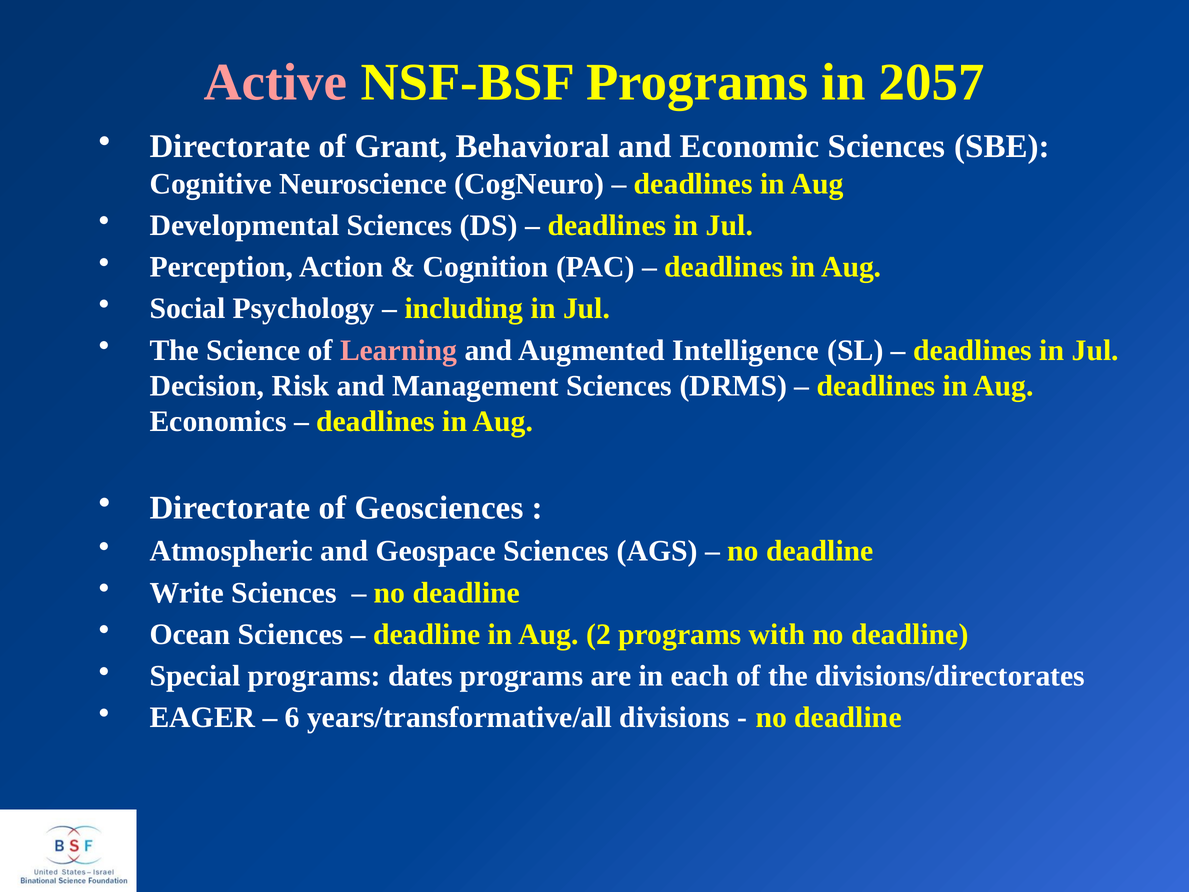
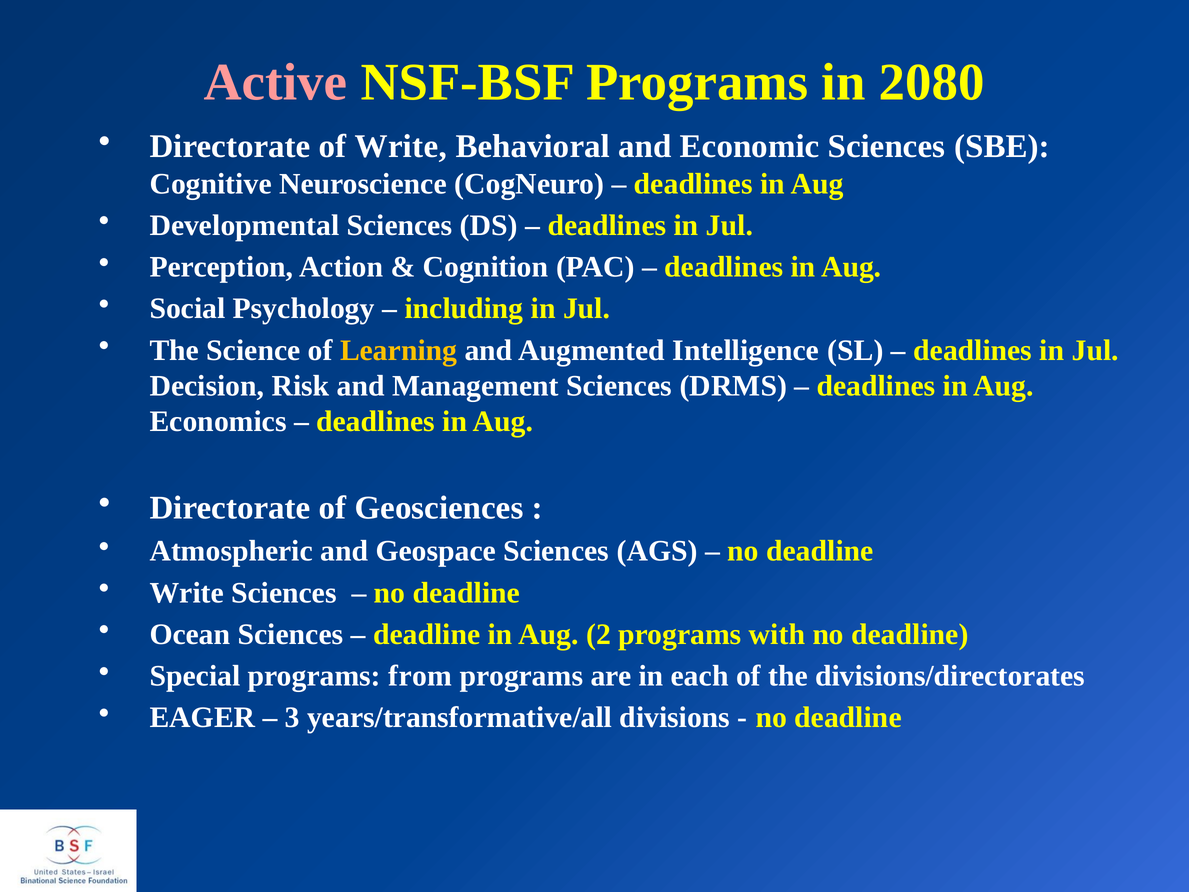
2057: 2057 -> 2080
of Grant: Grant -> Write
Learning colour: pink -> yellow
dates: dates -> from
6: 6 -> 3
